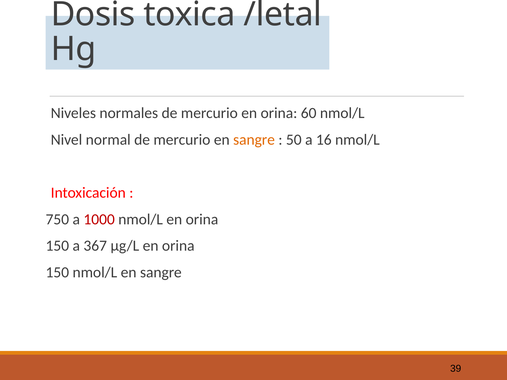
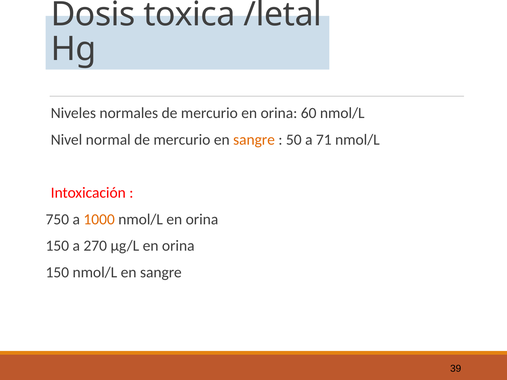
16: 16 -> 71
1000 colour: red -> orange
367: 367 -> 270
